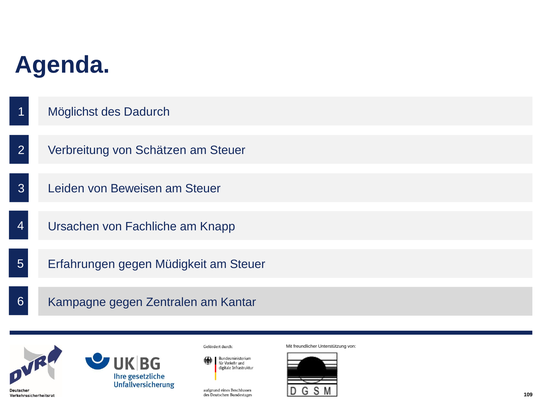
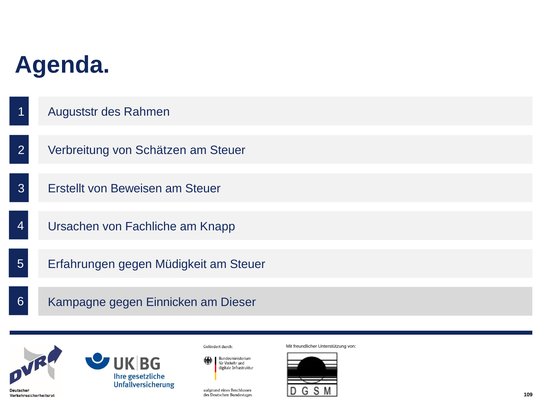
Möglichst: Möglichst -> Auguststr
Dadurch: Dadurch -> Rahmen
Leiden: Leiden -> Erstellt
Zentralen: Zentralen -> Einnicken
Kantar: Kantar -> Dieser
